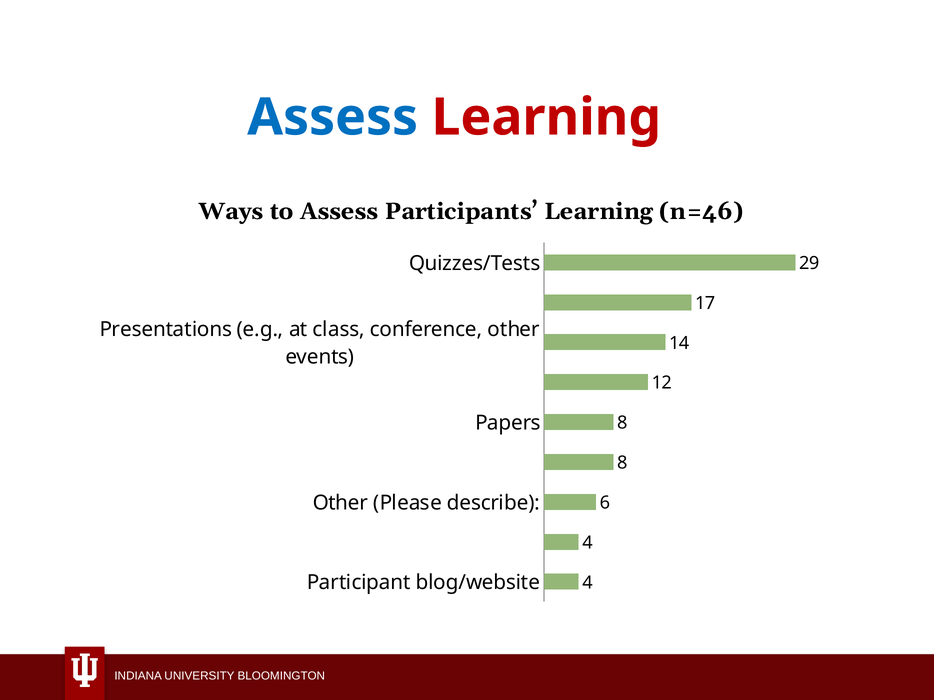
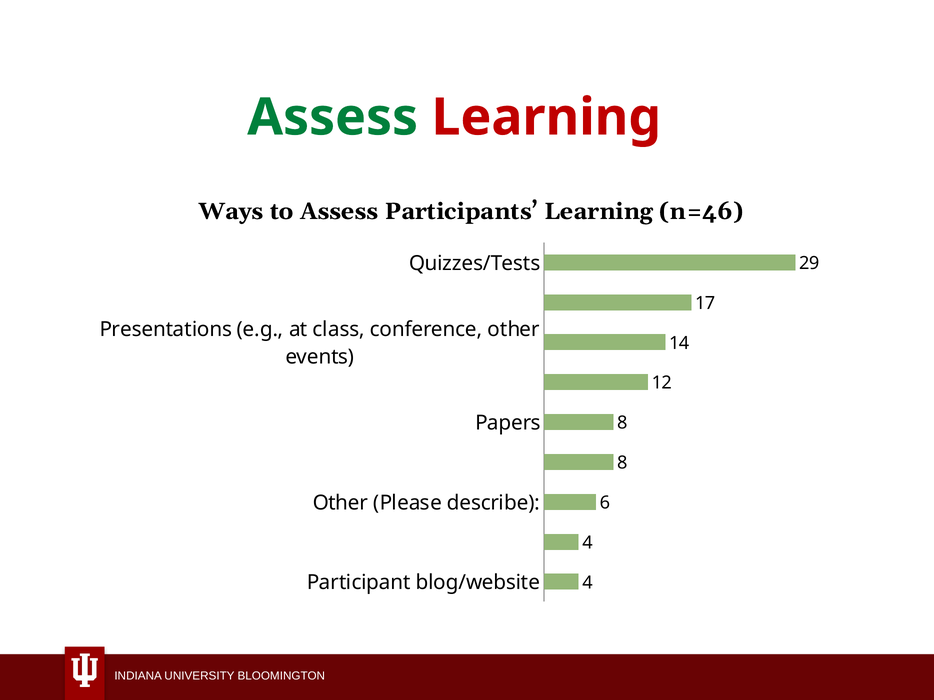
Assess at (333, 117) colour: blue -> green
